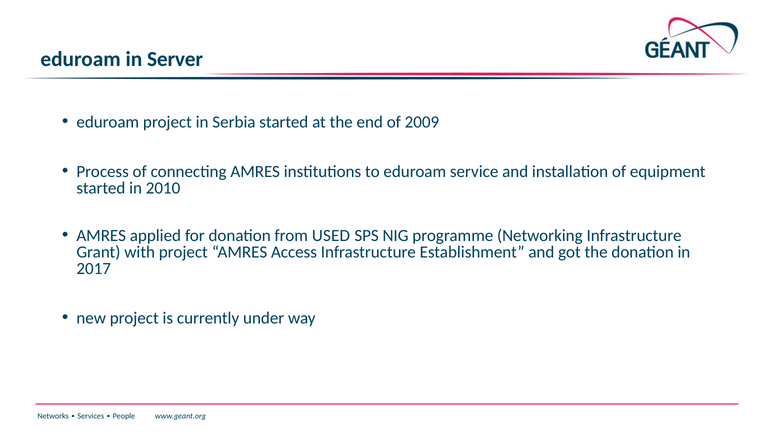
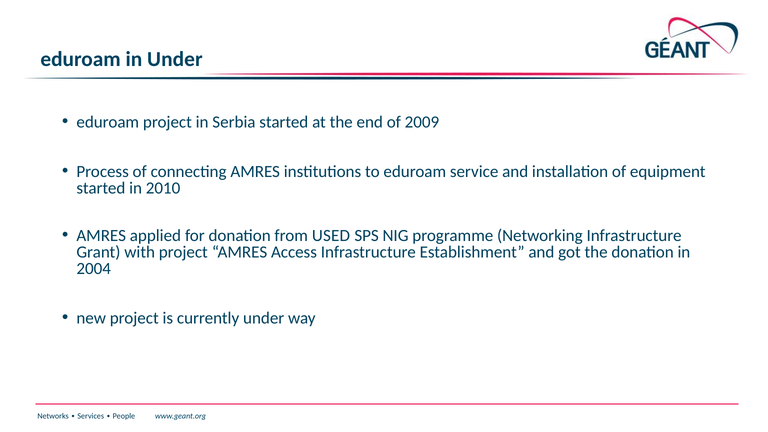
in Server: Server -> Under
2017: 2017 -> 2004
